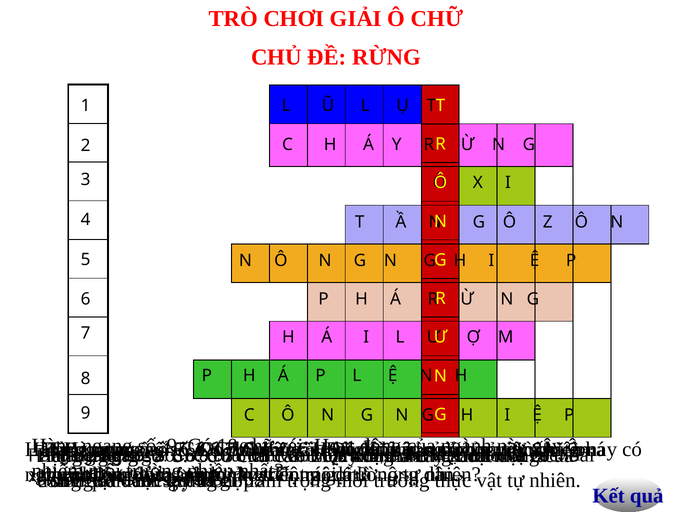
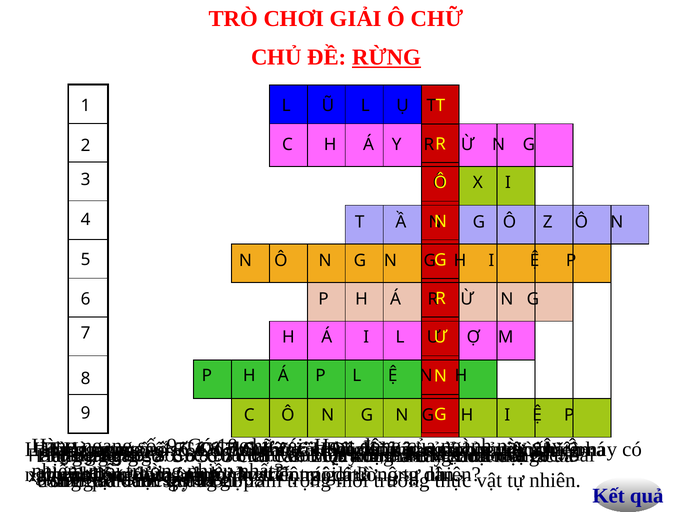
RỪNG at (386, 57) underline: none -> present
